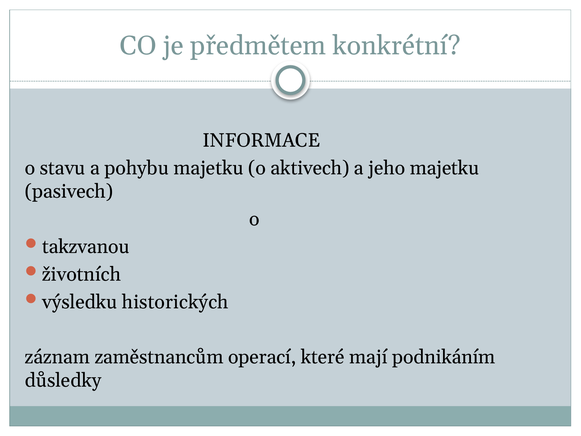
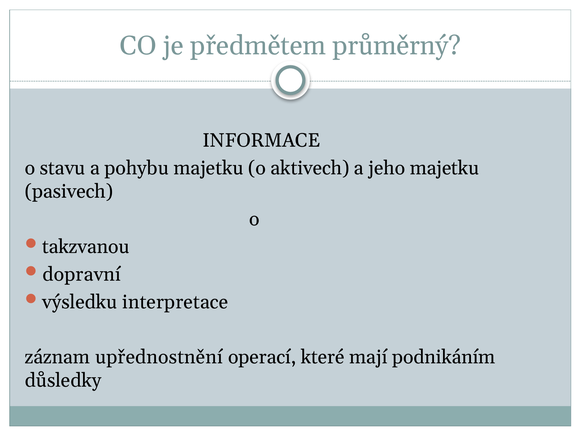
konkrétní: konkrétní -> průměrný
životních: životních -> dopravní
historických: historických -> interpretace
zaměstnancům: zaměstnancům -> upřednostnění
